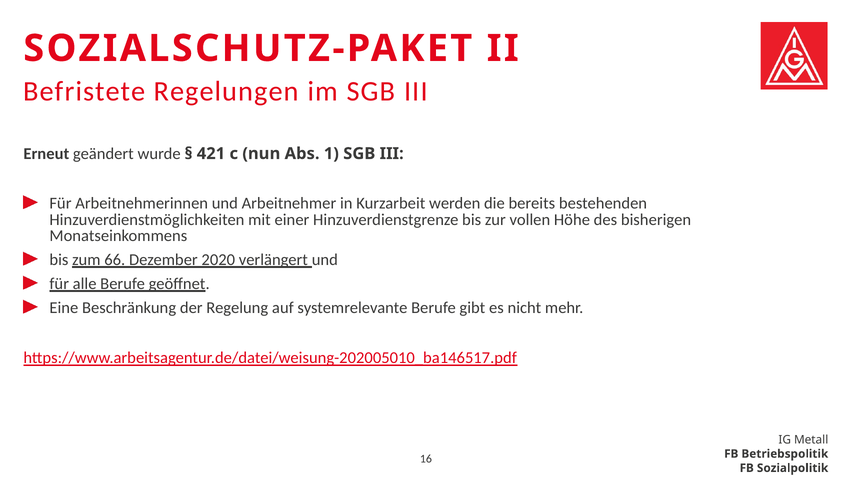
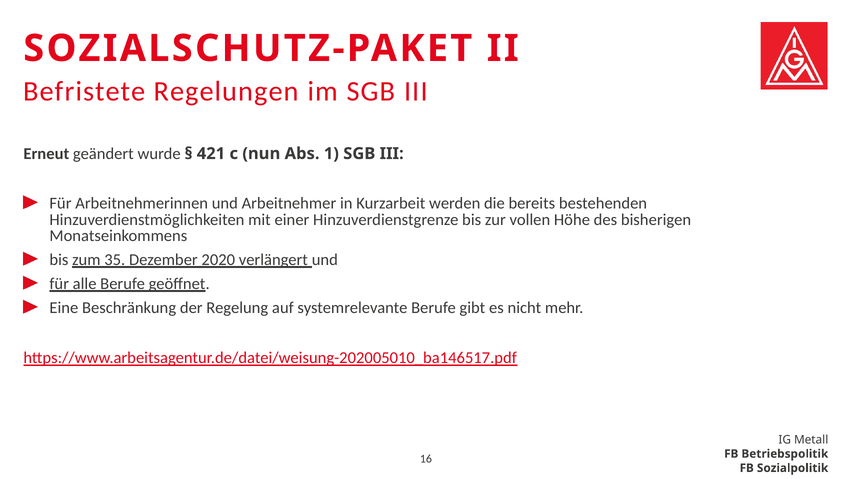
66: 66 -> 35
